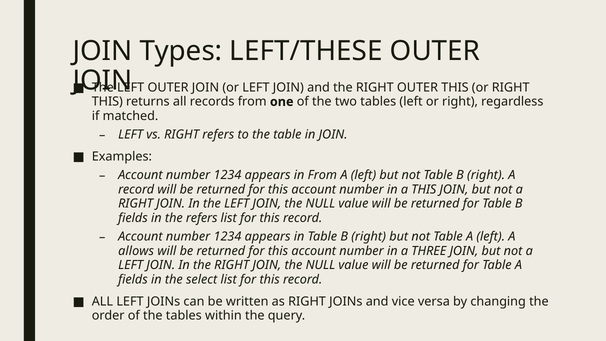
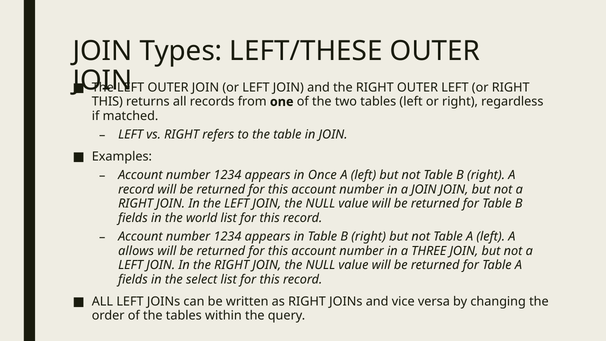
OUTER THIS: THIS -> LEFT
in From: From -> Once
a THIS: THIS -> JOIN
the refers: refers -> world
